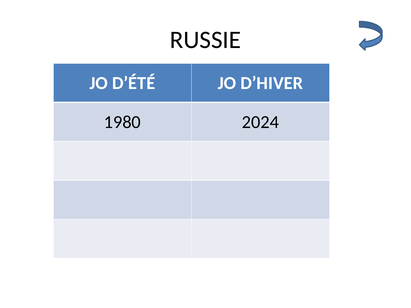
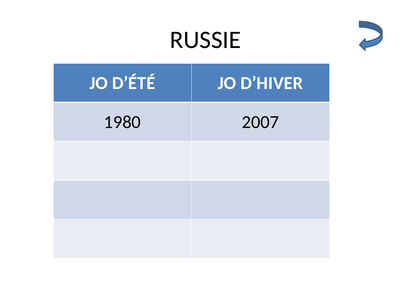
2024: 2024 -> 2007
